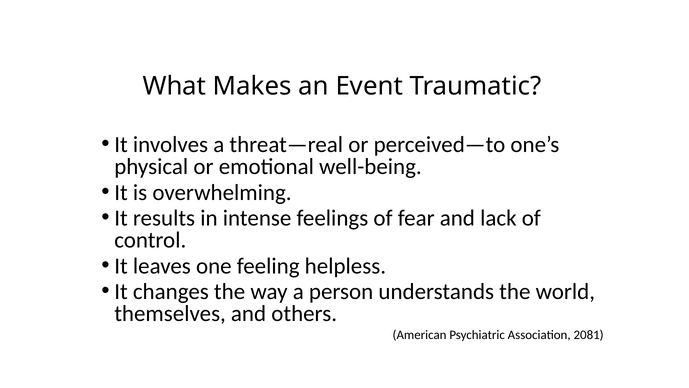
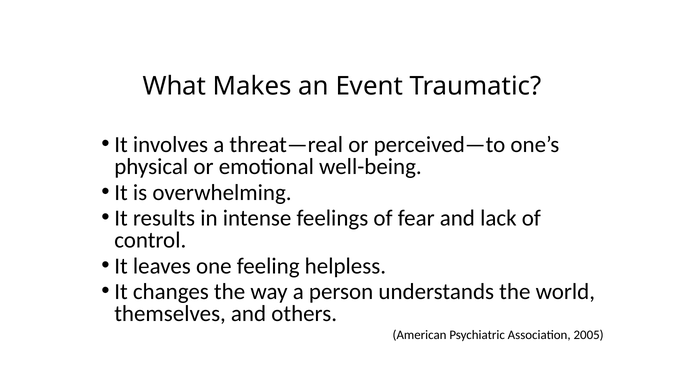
2081: 2081 -> 2005
